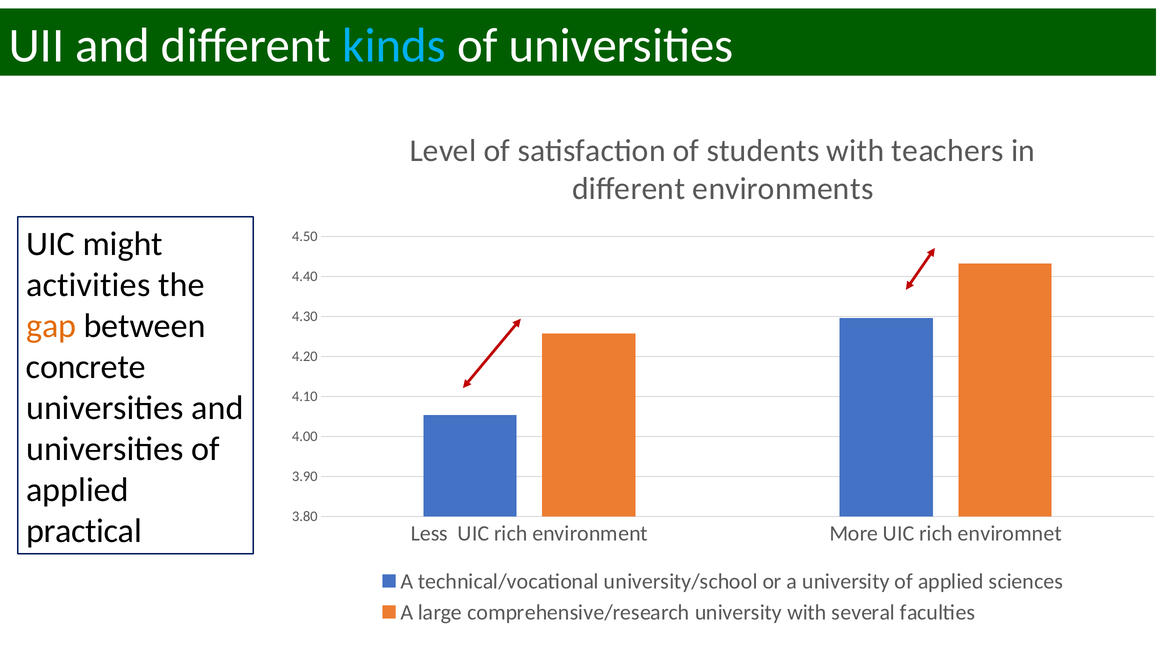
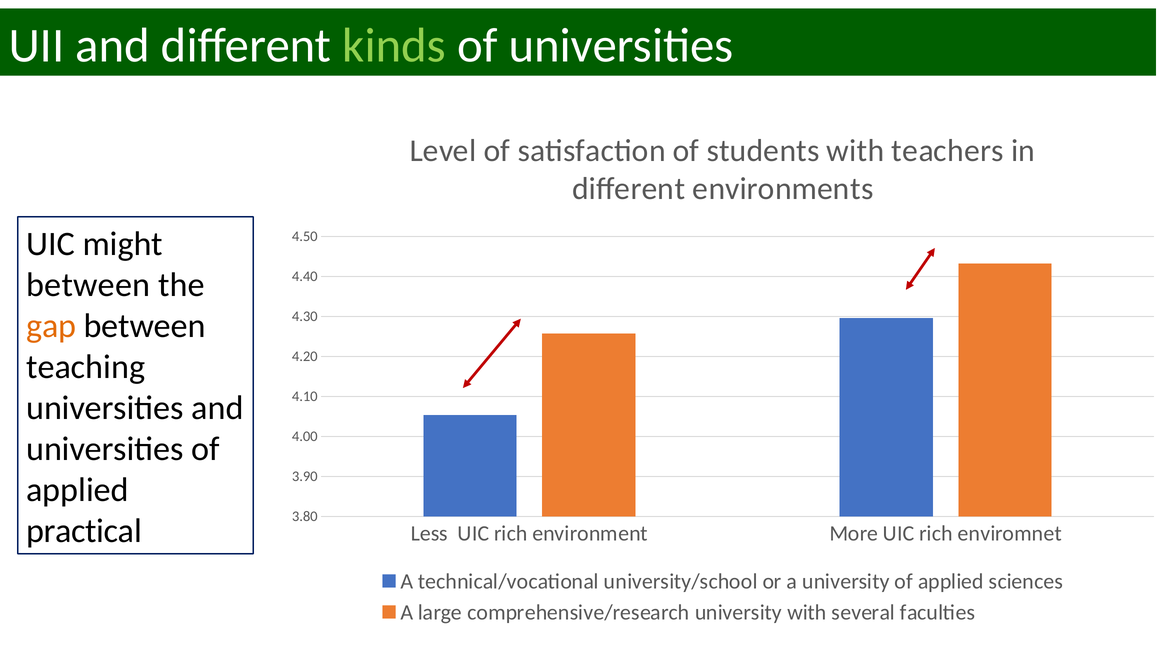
kinds colour: light blue -> light green
activities at (88, 285): activities -> between
concrete: concrete -> teaching
